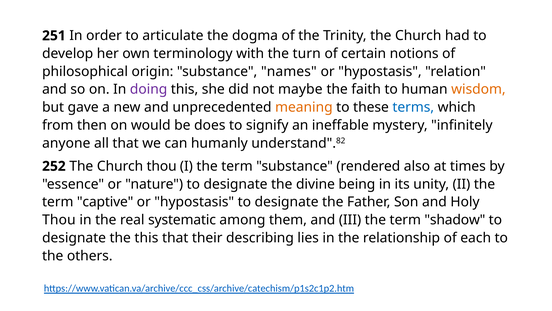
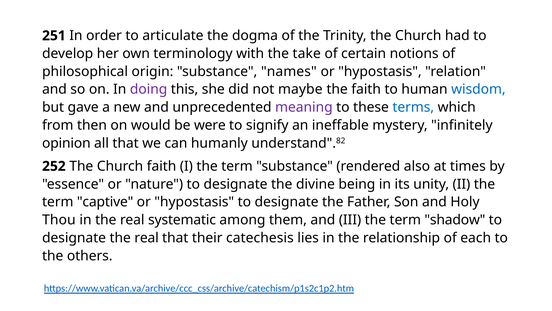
turn: turn -> take
wisdom colour: orange -> blue
meaning colour: orange -> purple
does: does -> were
anyone: anyone -> opinion
Church thou: thou -> faith
designate the this: this -> real
describing: describing -> catechesis
